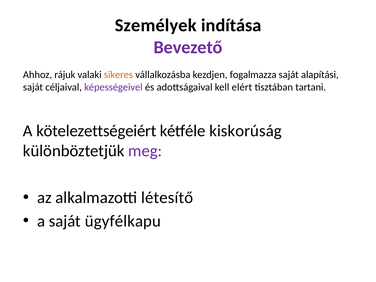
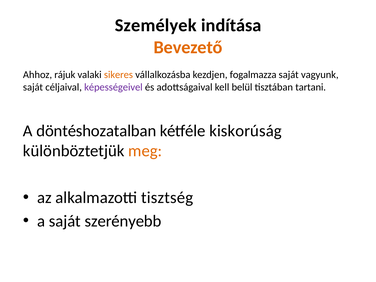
Bevezető colour: purple -> orange
alapítási: alapítási -> vagyunk
elért: elért -> belül
kötelezettségeiért: kötelezettségeiért -> döntéshozatalban
meg colour: purple -> orange
létesítő: létesítő -> tisztség
ügyfélkapu: ügyfélkapu -> szerényebb
